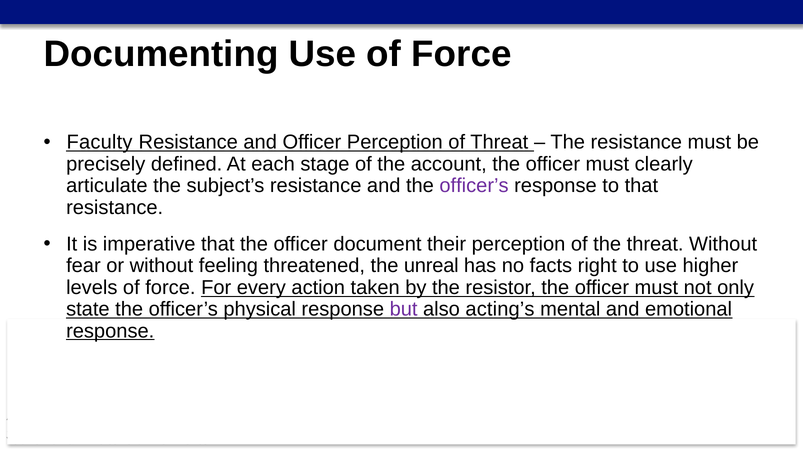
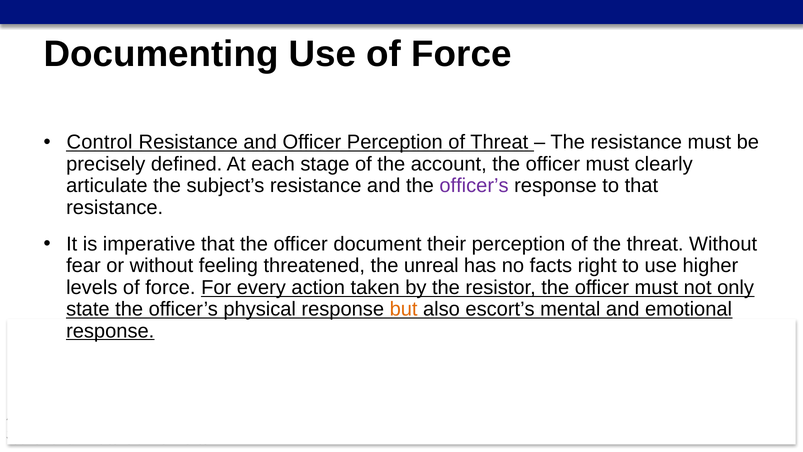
Faculty: Faculty -> Control
but colour: purple -> orange
acting’s: acting’s -> escort’s
